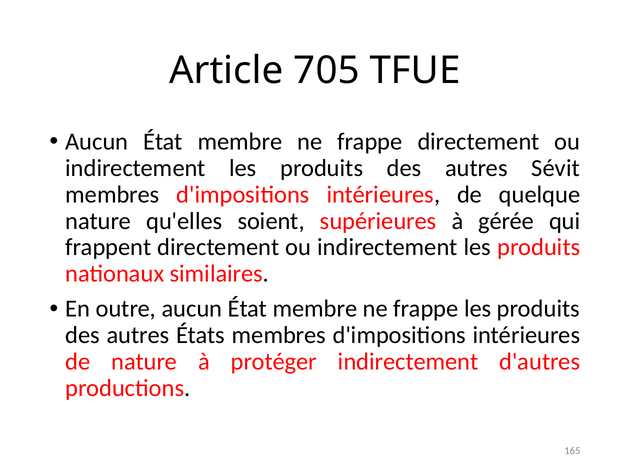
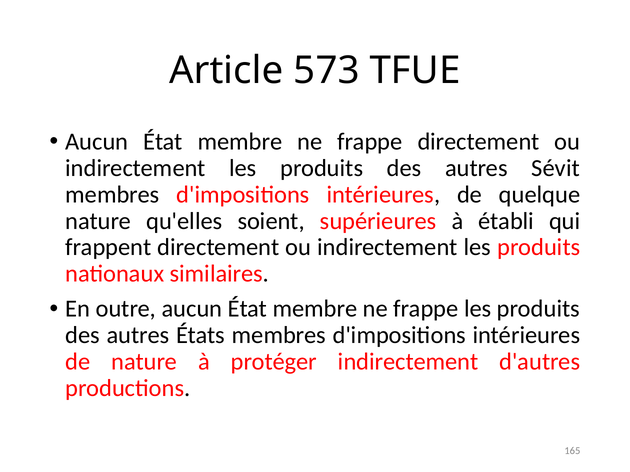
705: 705 -> 573
gérée: gérée -> établi
